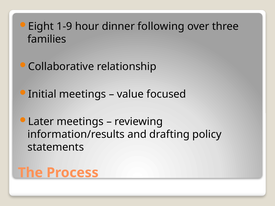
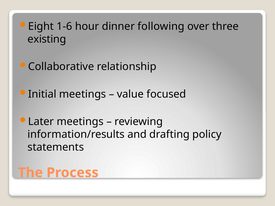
1-9: 1-9 -> 1-6
families: families -> existing
